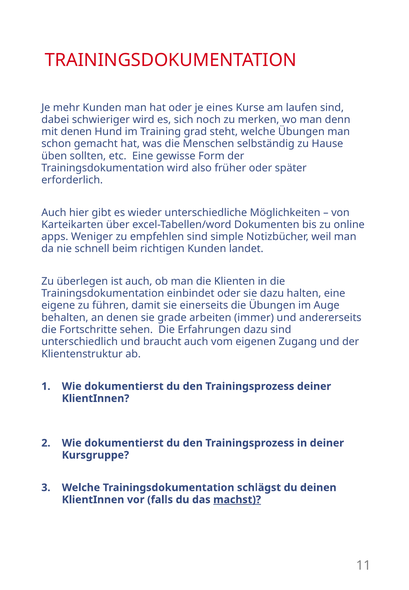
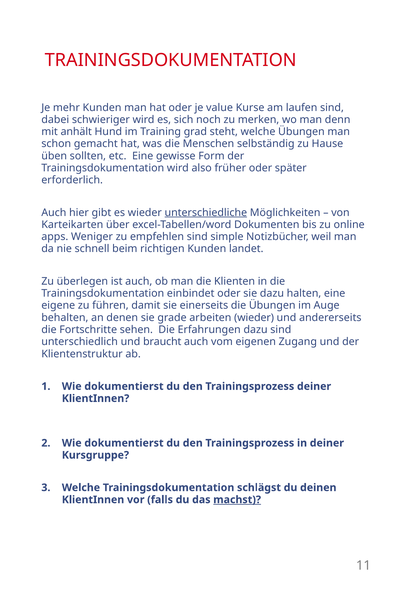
eines: eines -> value
mit denen: denen -> anhält
unterschiedliche underline: none -> present
arbeiten immer: immer -> wieder
